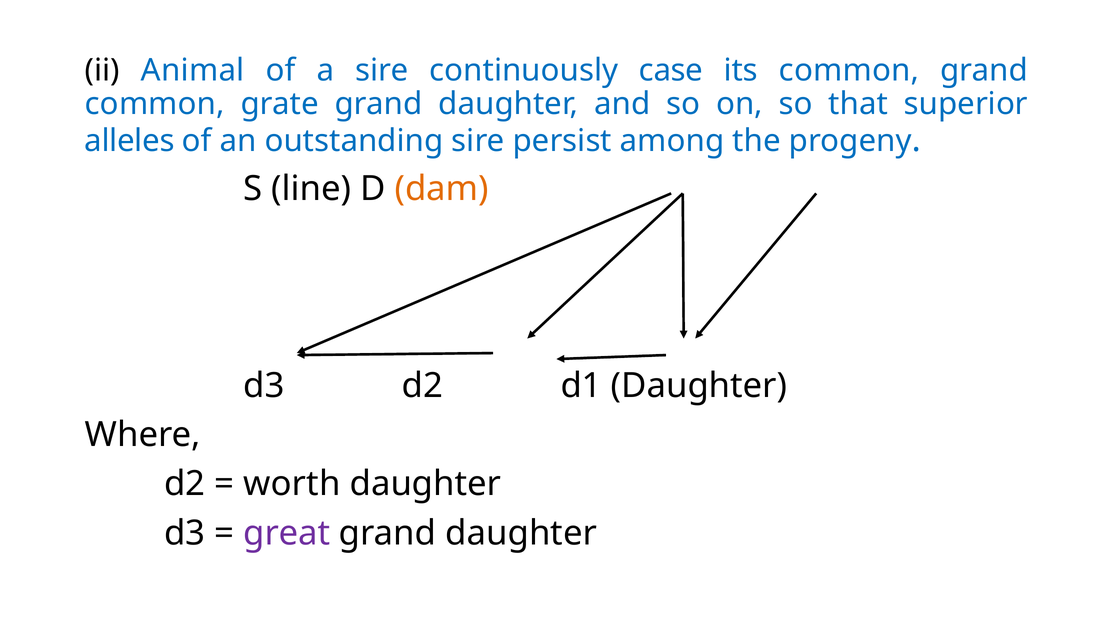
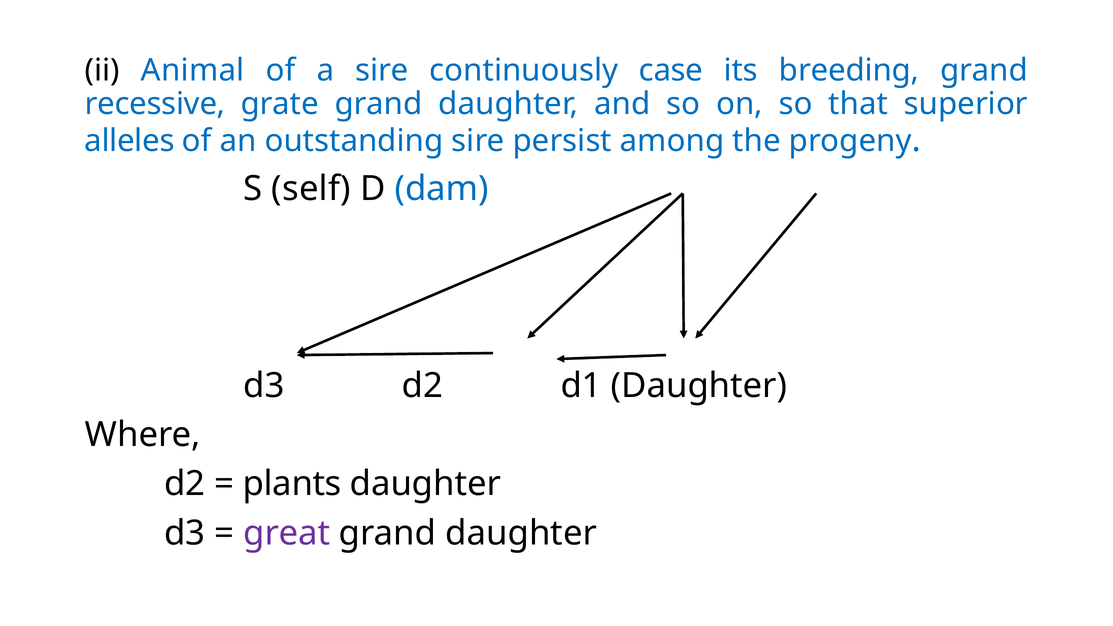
its common: common -> breeding
common at (155, 104): common -> recessive
line: line -> self
dam colour: orange -> blue
worth: worth -> plants
